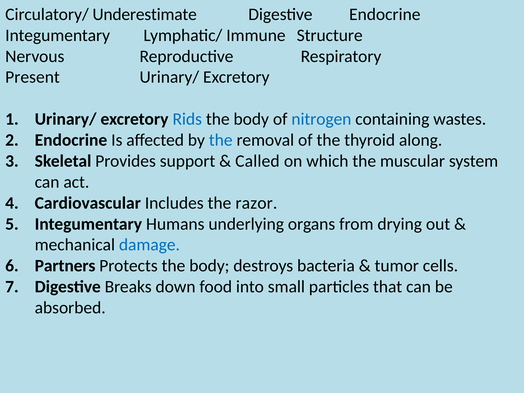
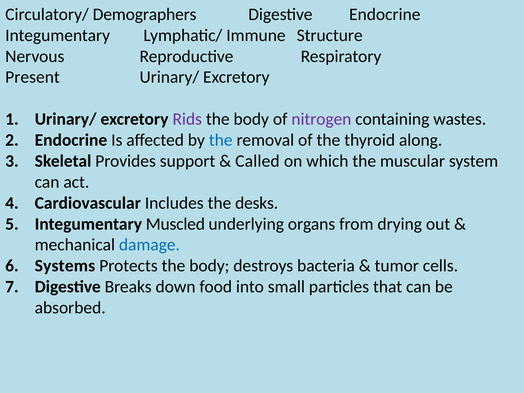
Underestimate: Underestimate -> Demographers
Rids colour: blue -> purple
nitrogen colour: blue -> purple
razor: razor -> desks
Humans: Humans -> Muscled
Partners: Partners -> Systems
